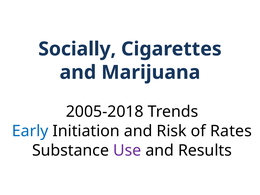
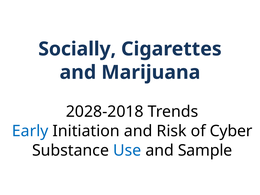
2005-2018: 2005-2018 -> 2028-2018
Rates: Rates -> Cyber
Use colour: purple -> blue
Results: Results -> Sample
